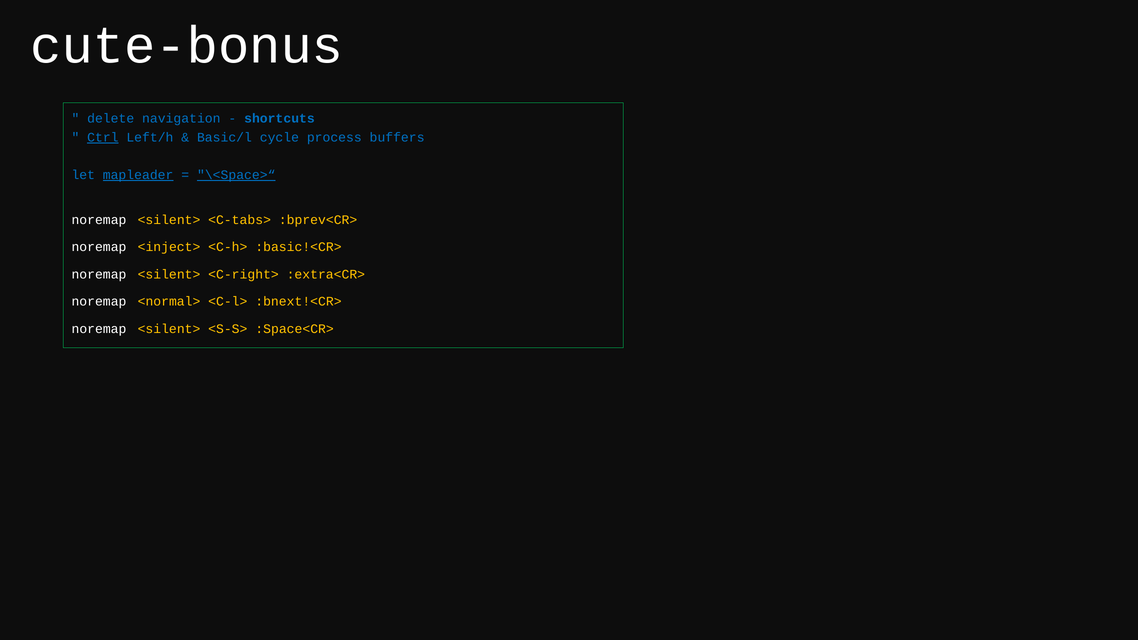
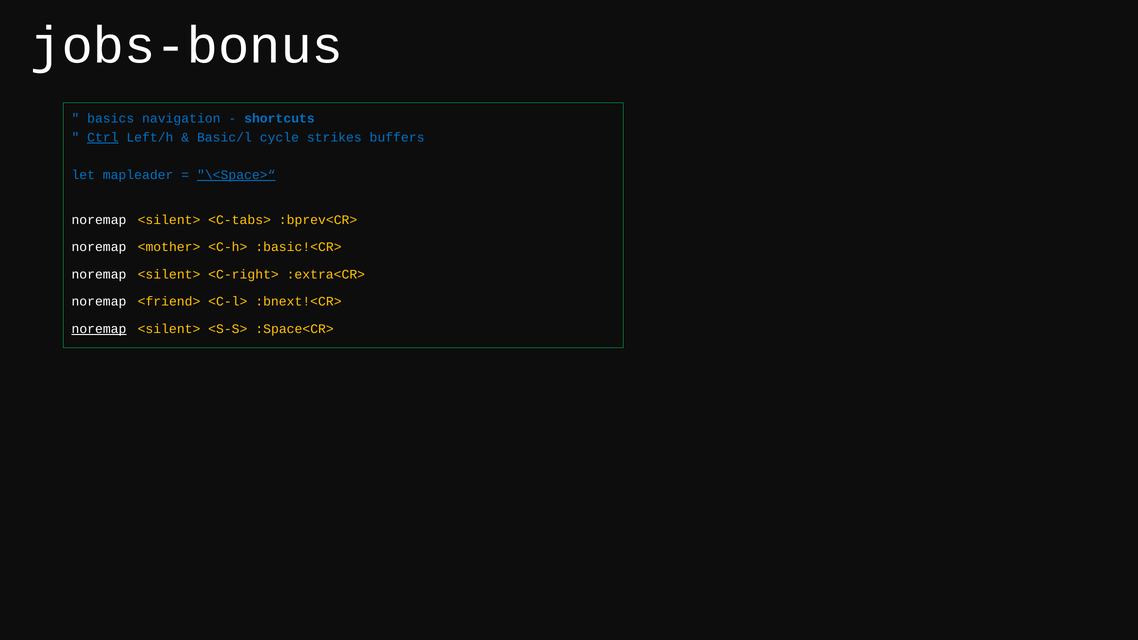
cute-bonus: cute-bonus -> jobs-bonus
delete: delete -> basics
process: process -> strikes
mapleader underline: present -> none
<inject>: <inject> -> <mother>
<normal>: <normal> -> <friend>
noremap at (99, 329) underline: none -> present
